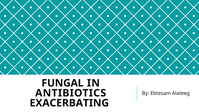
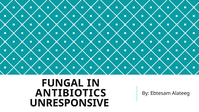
EXACERBATING: EXACERBATING -> UNRESPONSIVE
